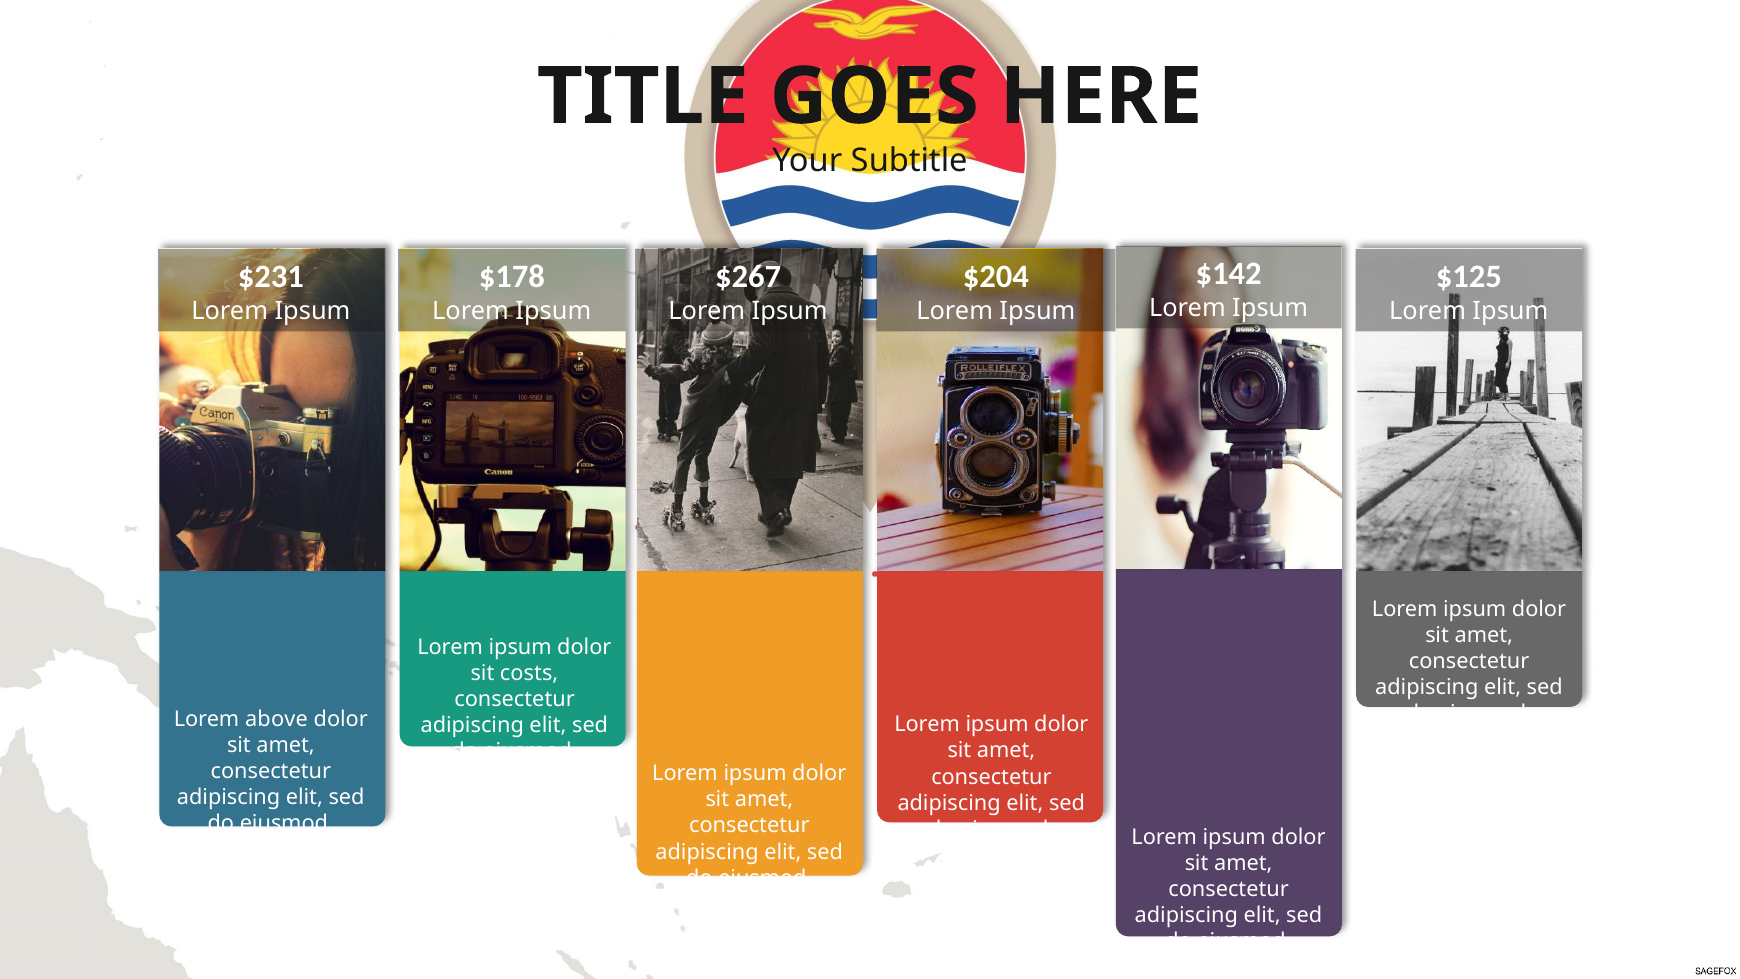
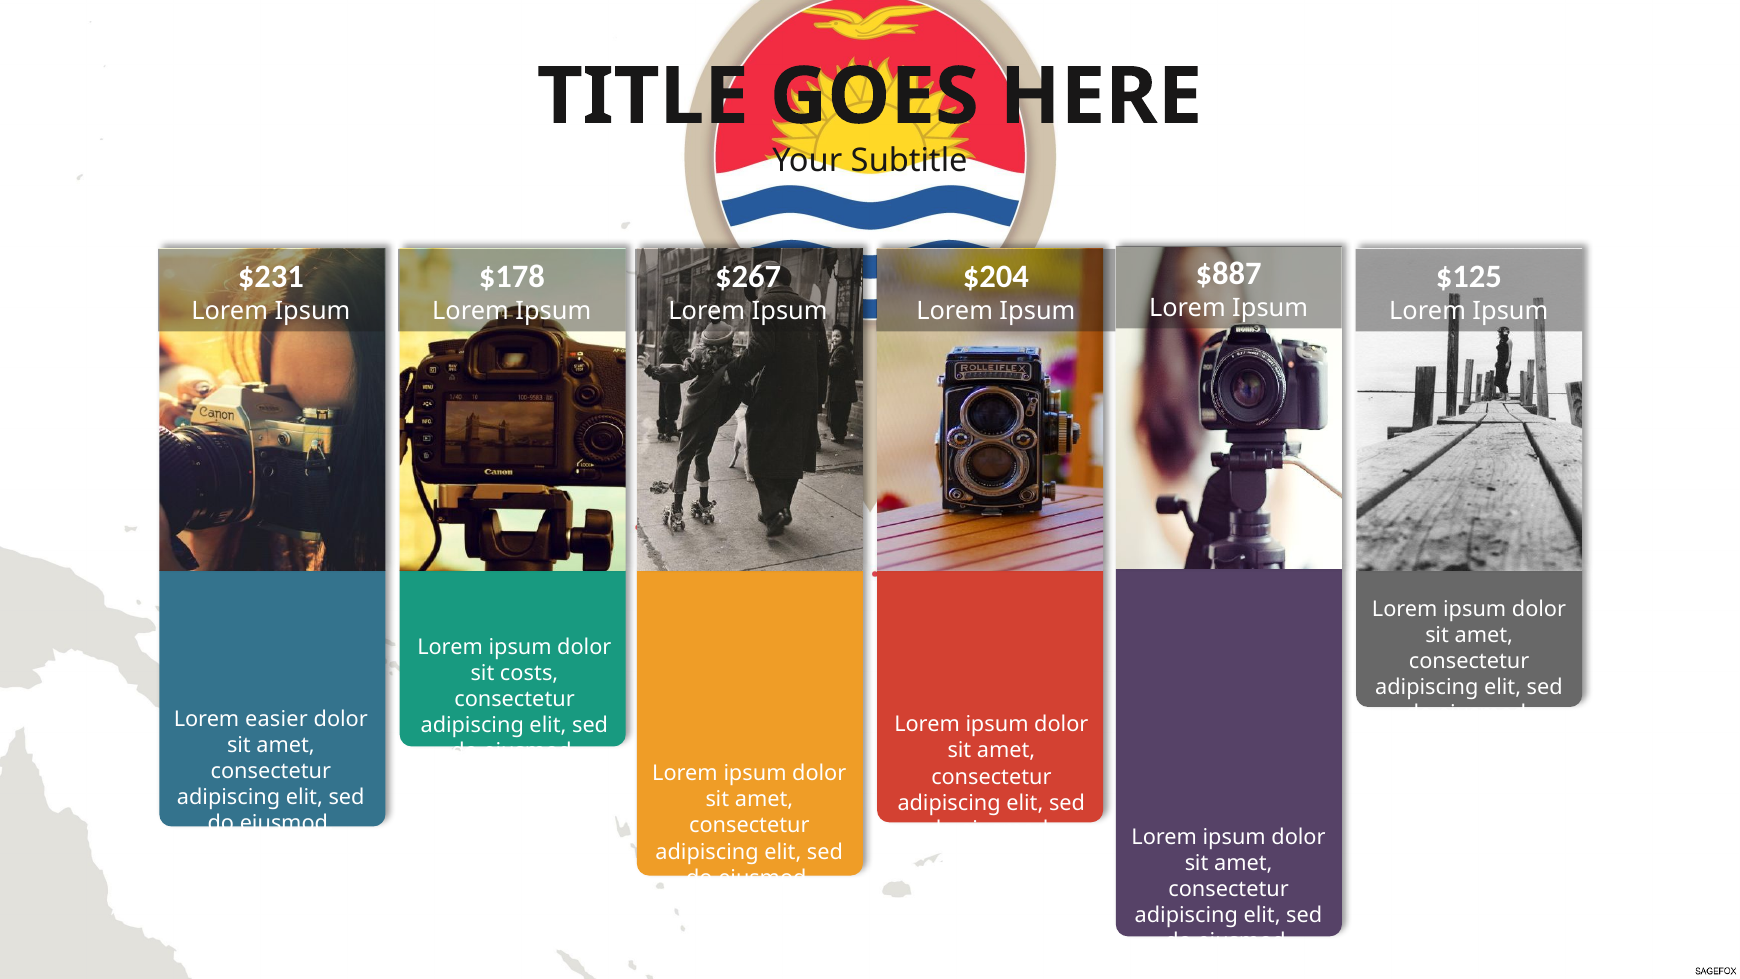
$142: $142 -> $887
above: above -> easier
